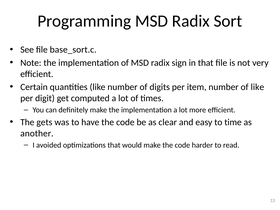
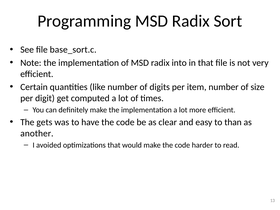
sign: sign -> into
of like: like -> size
time: time -> than
